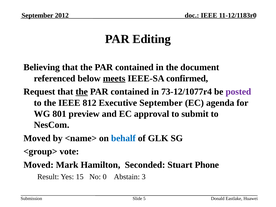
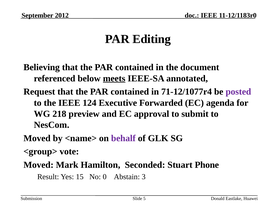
confirmed: confirmed -> annotated
the at (82, 92) underline: present -> none
73-12/1077r4: 73-12/1077r4 -> 71-12/1077r4
812: 812 -> 124
Executive September: September -> Forwarded
801: 801 -> 218
behalf colour: blue -> purple
